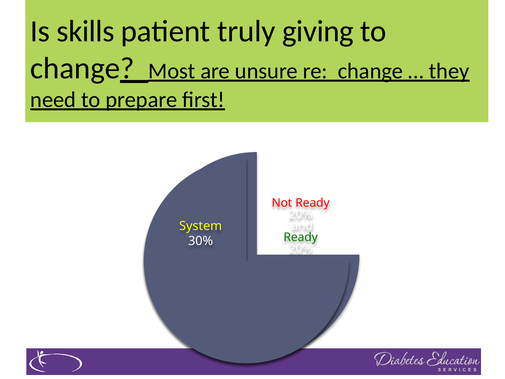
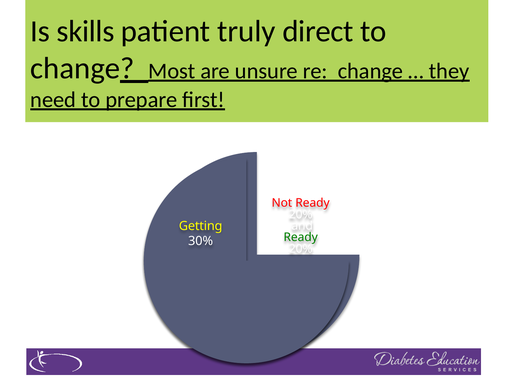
giving: giving -> direct
System: System -> Getting
